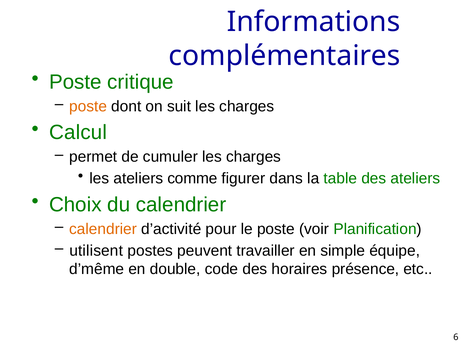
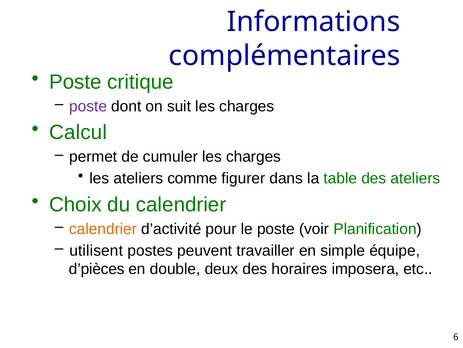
poste at (88, 106) colour: orange -> purple
d’même: d’même -> d’pièces
code: code -> deux
présence: présence -> imposera
